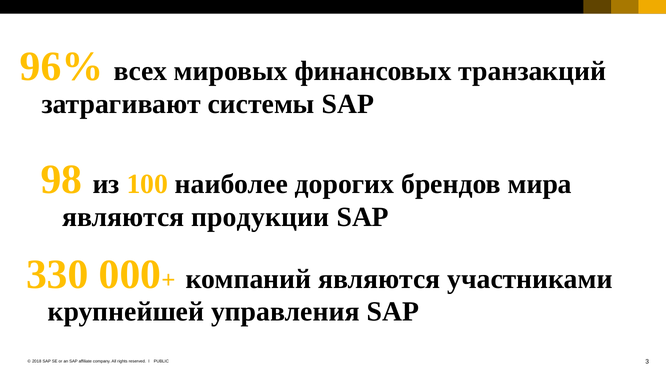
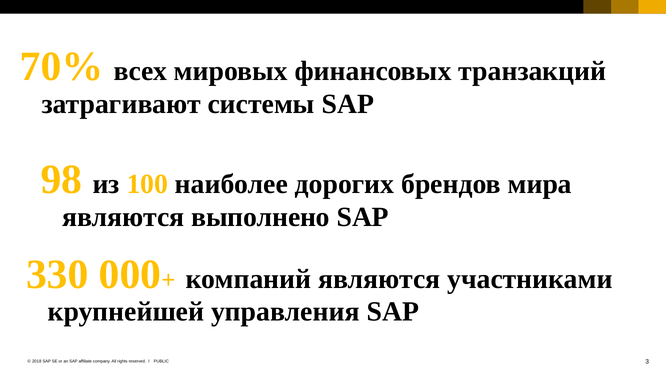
96%: 96% -> 70%
продукции: продукции -> выполнено
